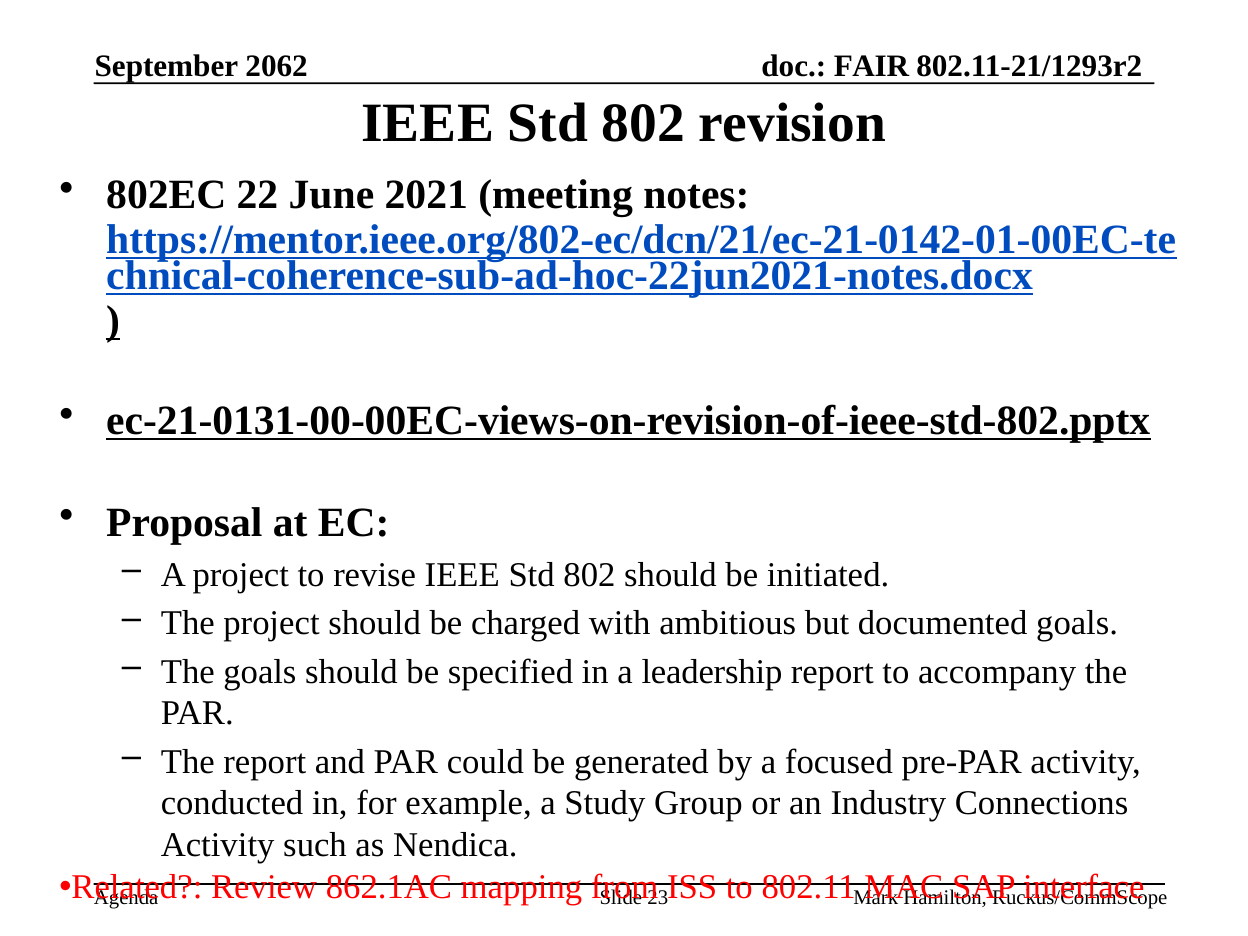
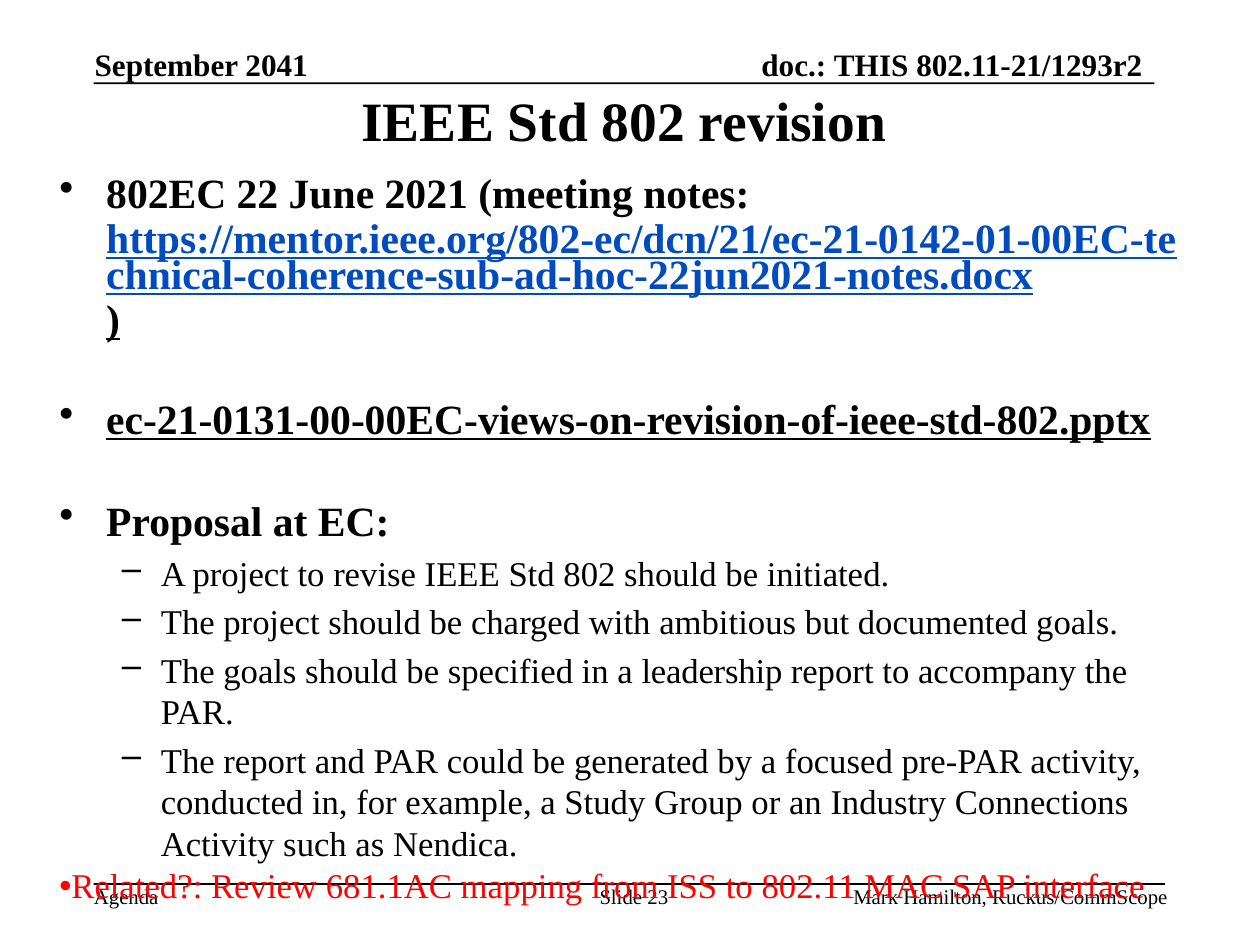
2062: 2062 -> 2041
FAIR: FAIR -> THIS
862.1AC: 862.1AC -> 681.1AC
